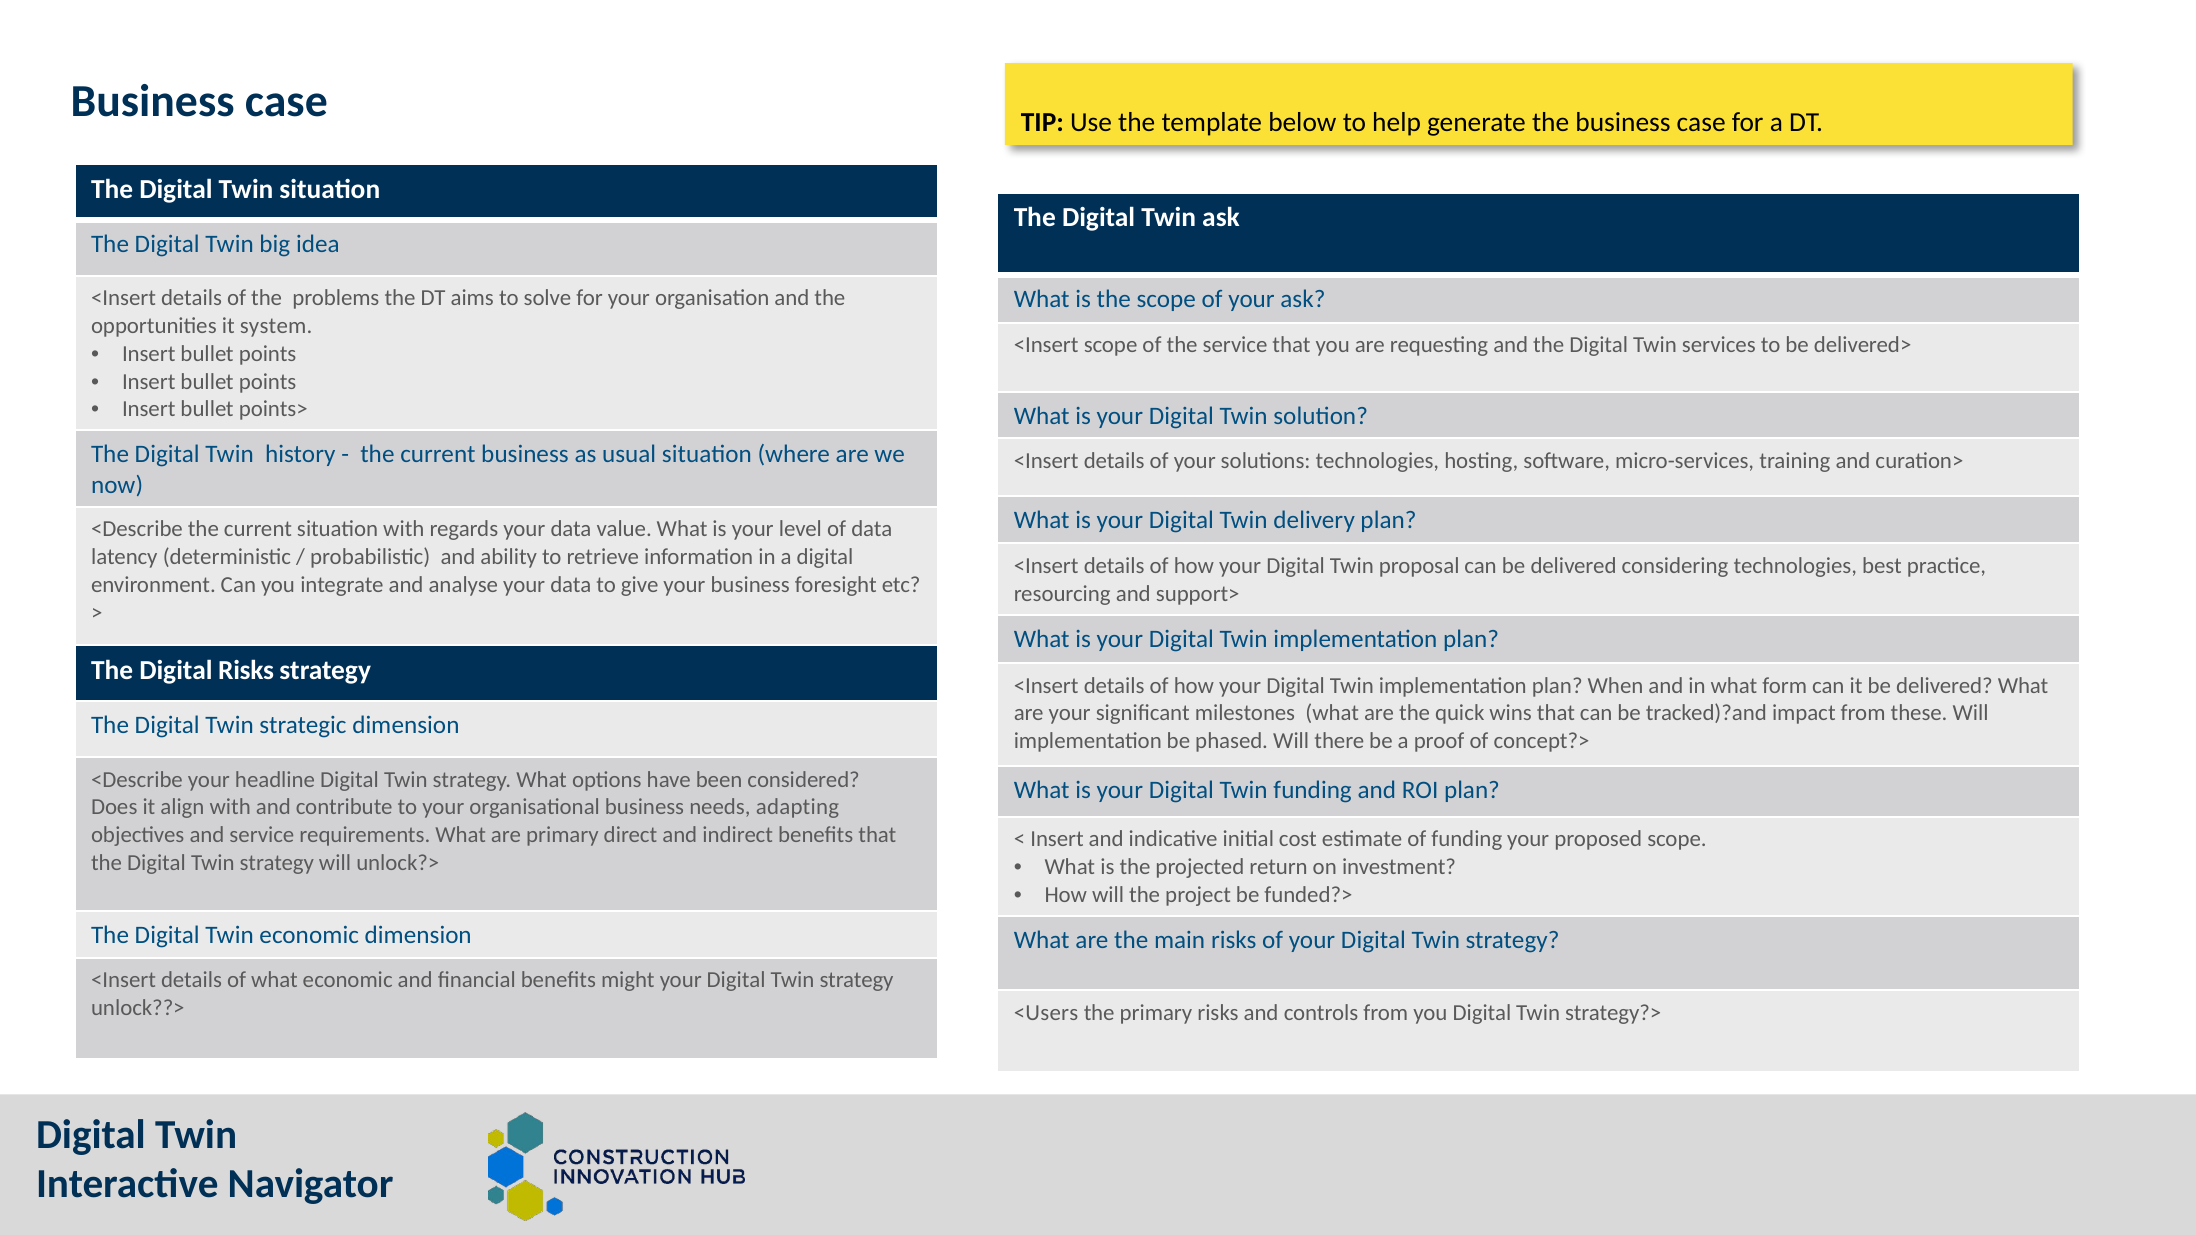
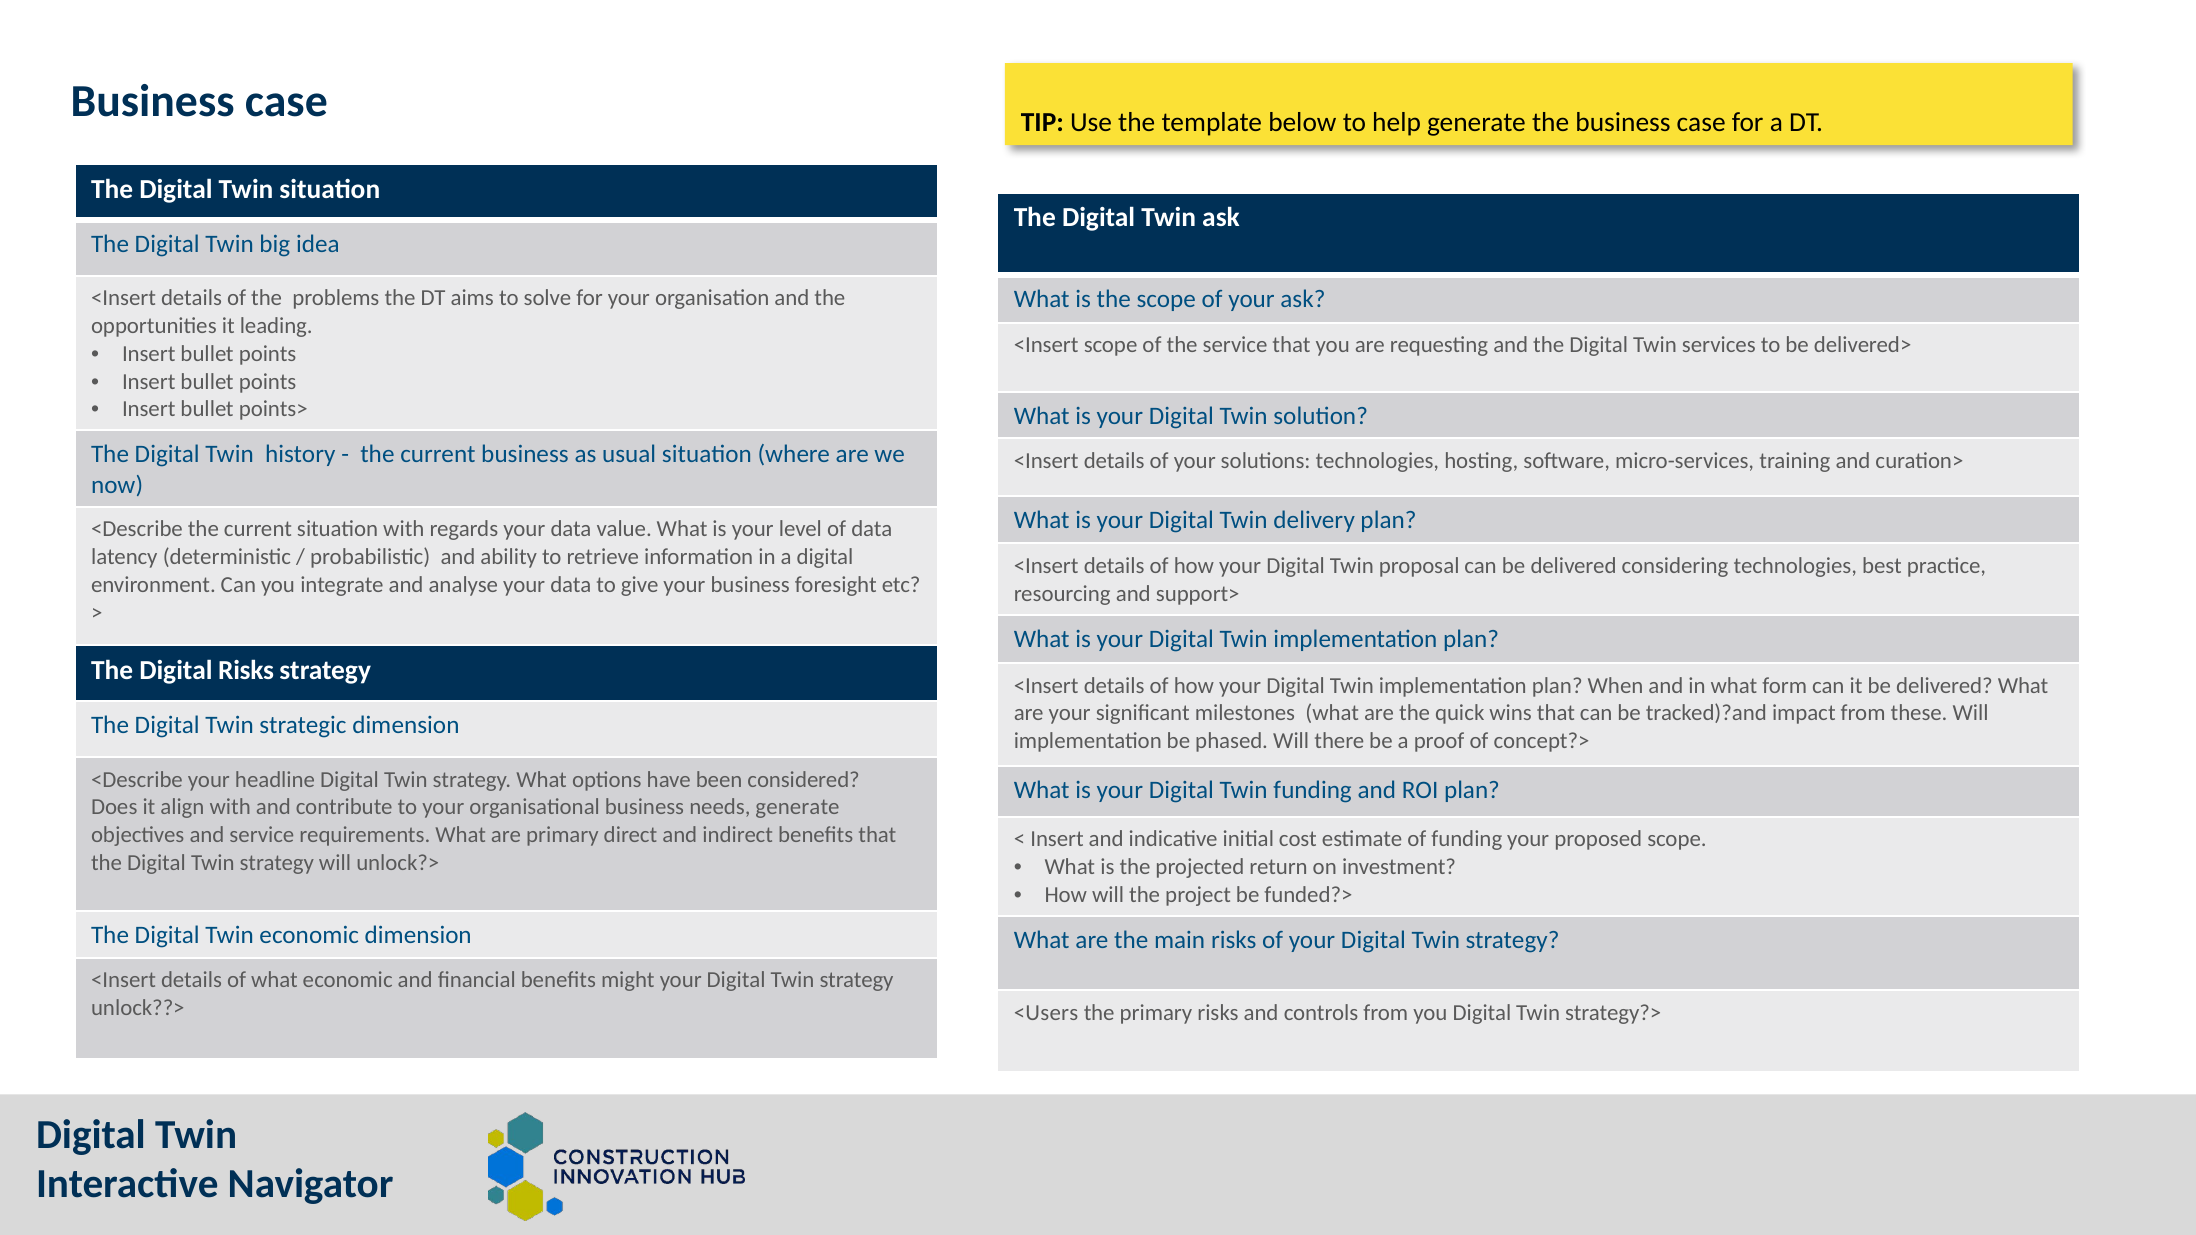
system: system -> leading
needs adapting: adapting -> generate
